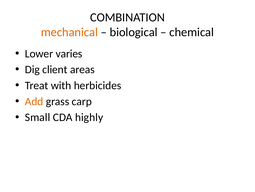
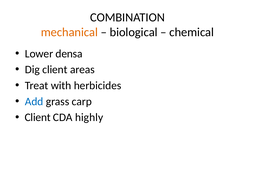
varies: varies -> densa
Add colour: orange -> blue
Small at (38, 117): Small -> Client
